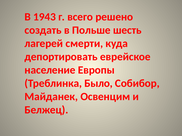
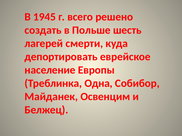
1943: 1943 -> 1945
Было: Было -> Одна
